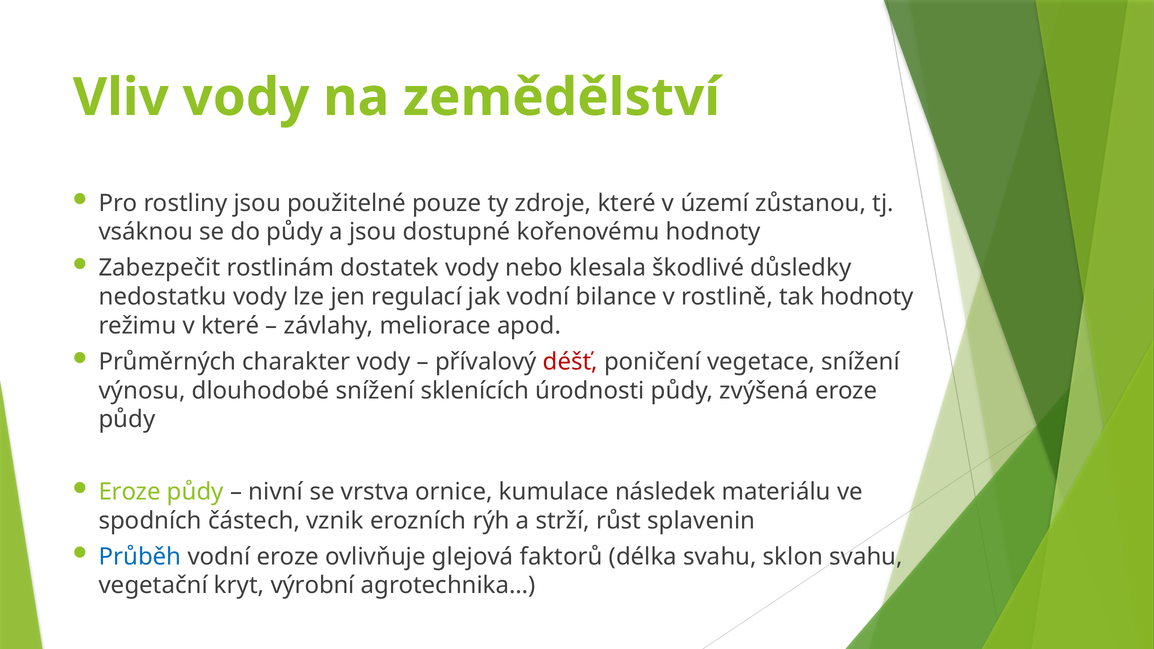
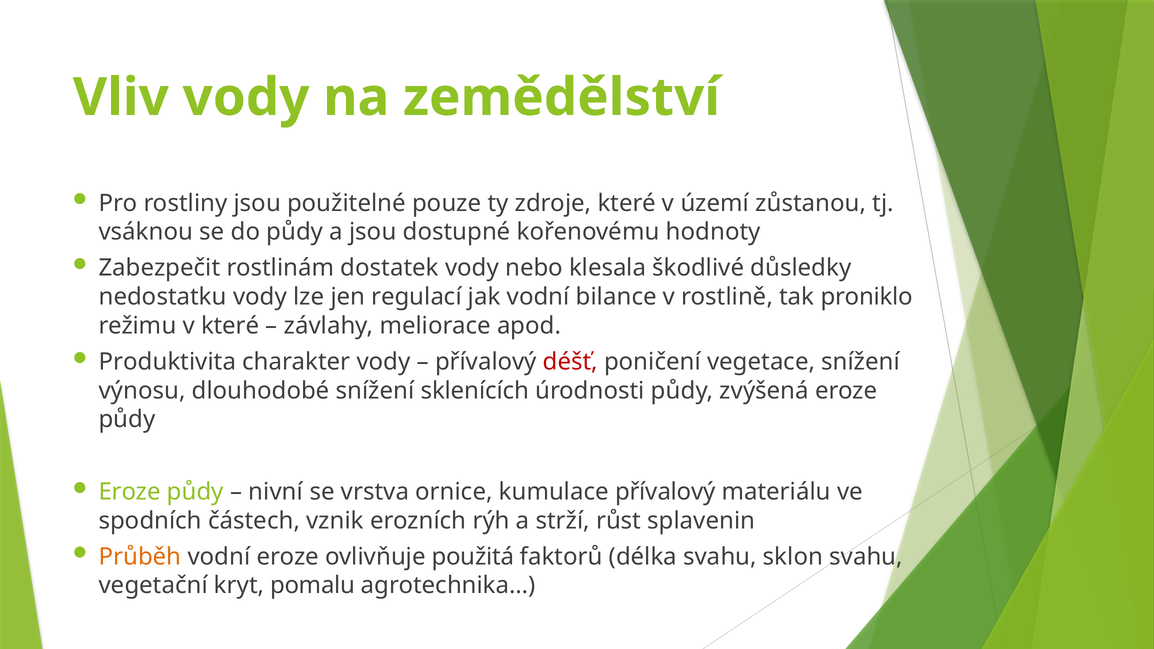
tak hodnoty: hodnoty -> proniklo
Průměrných: Průměrných -> Produktivita
kumulace následek: následek -> přívalový
Průběh colour: blue -> orange
glejová: glejová -> použitá
výrobní: výrobní -> pomalu
